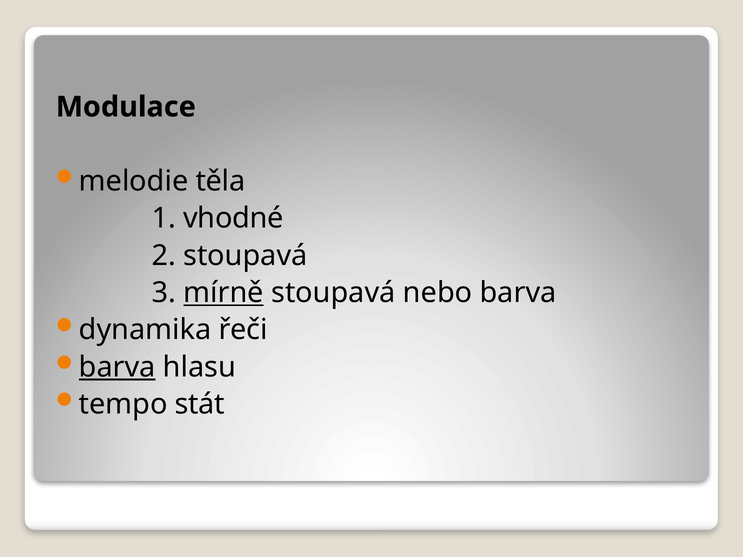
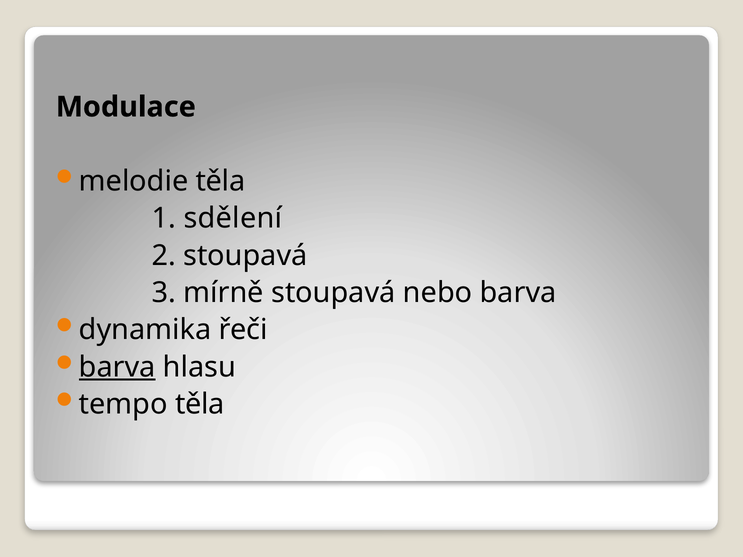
vhodné: vhodné -> sdělení
mírně underline: present -> none
tempo stát: stát -> těla
